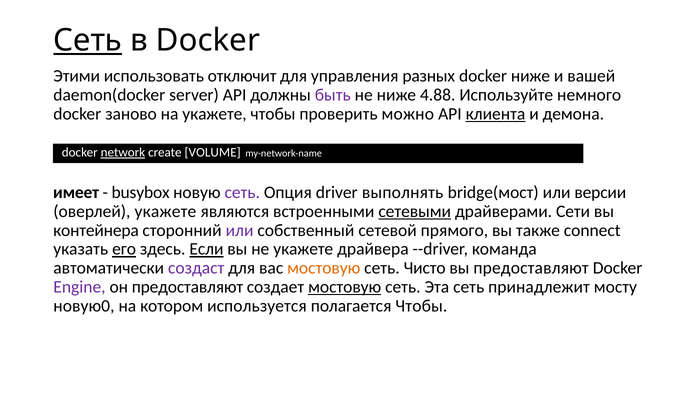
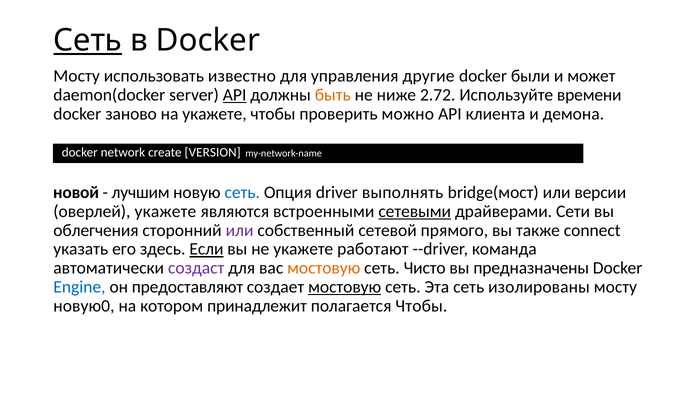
Этими at (77, 76): Этими -> Мосту
отключит: отключит -> известно
разных: разных -> другие
docker ниже: ниже -> были
вашей: вашей -> может
API at (235, 95) underline: none -> present
быть colour: purple -> orange
4.88: 4.88 -> 2.72
немного: немного -> времени
клиента underline: present -> none
network underline: present -> none
VOLUME: VOLUME -> VERSION
имеет: имеет -> новой
busybox: busybox -> лучшим
сеть at (242, 192) colour: purple -> blue
контейнера: контейнера -> облегчения
его underline: present -> none
драйвера: драйвера -> работают
вы предоставляют: предоставляют -> предназначены
Engine colour: purple -> blue
принадлежит: принадлежит -> изолированы
используется: используется -> принадлежит
